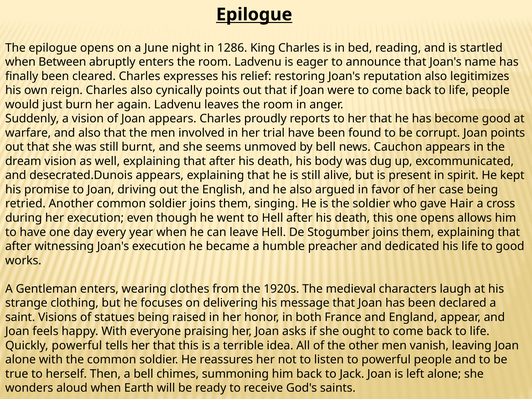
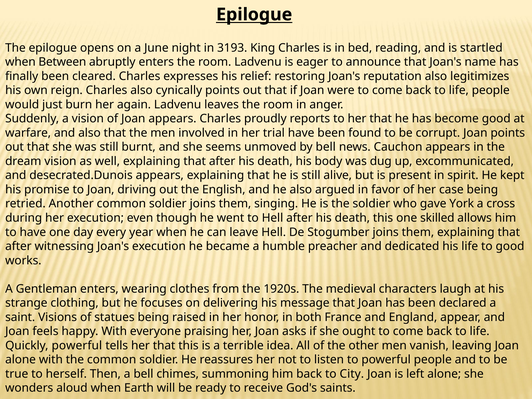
1286: 1286 -> 3193
Hair: Hair -> York
one opens: opens -> skilled
Jack: Jack -> City
